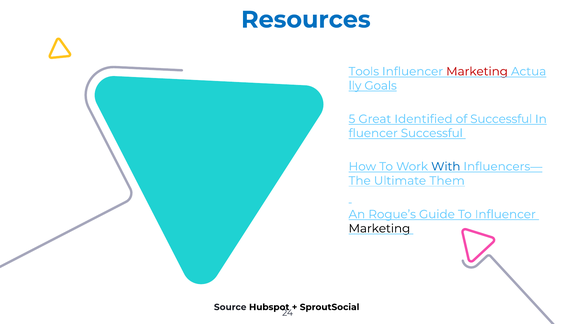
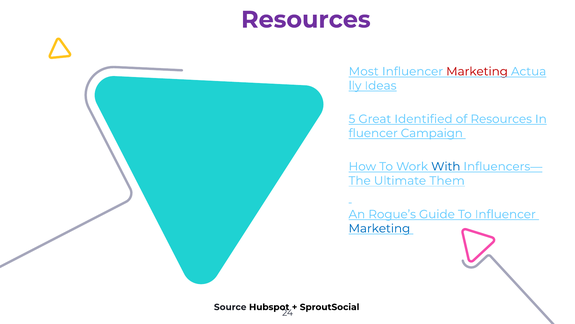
Resources at (306, 20) colour: blue -> purple
Tools: Tools -> Most
Goals: Goals -> Ideas
of Successful: Successful -> Resources
Successful at (432, 133): Successful -> Campaign
Marketing at (379, 228) colour: black -> blue
